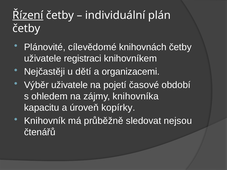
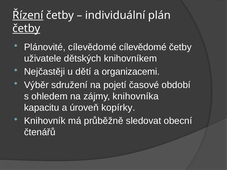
četby at (26, 29) underline: none -> present
cílevědomé knihovnách: knihovnách -> cílevědomé
registraci: registraci -> dětských
Výběr uživatele: uživatele -> sdružení
nejsou: nejsou -> obecní
